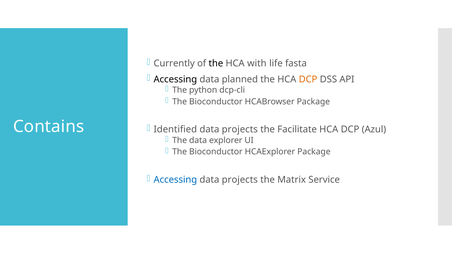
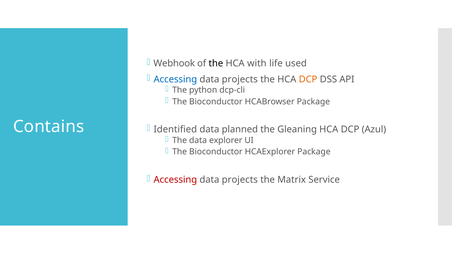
Currently: Currently -> Webhook
fasta: fasta -> used
Accessing at (175, 79) colour: black -> blue
planned at (240, 79): planned -> projects
projects at (240, 130): projects -> planned
Facilitate: Facilitate -> Gleaning
Accessing at (175, 180) colour: blue -> red
